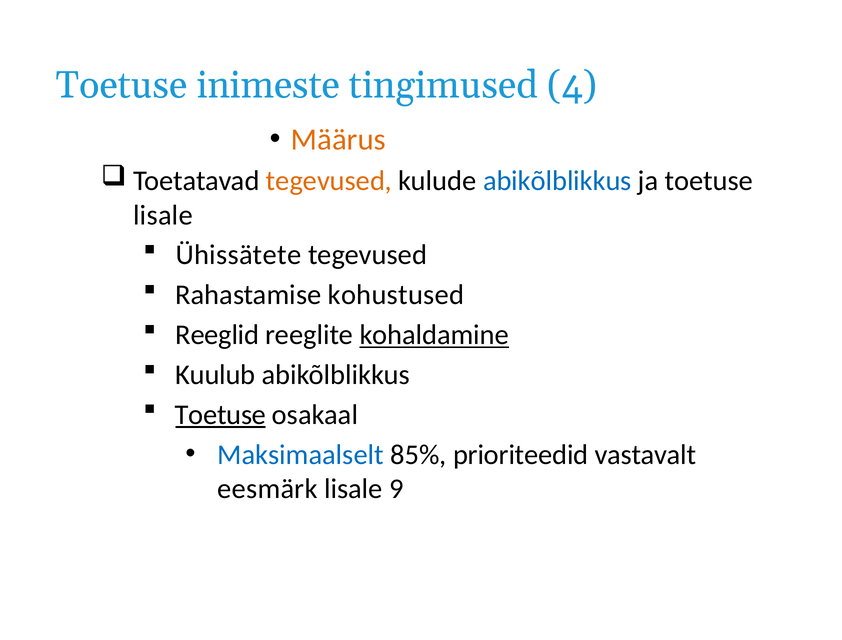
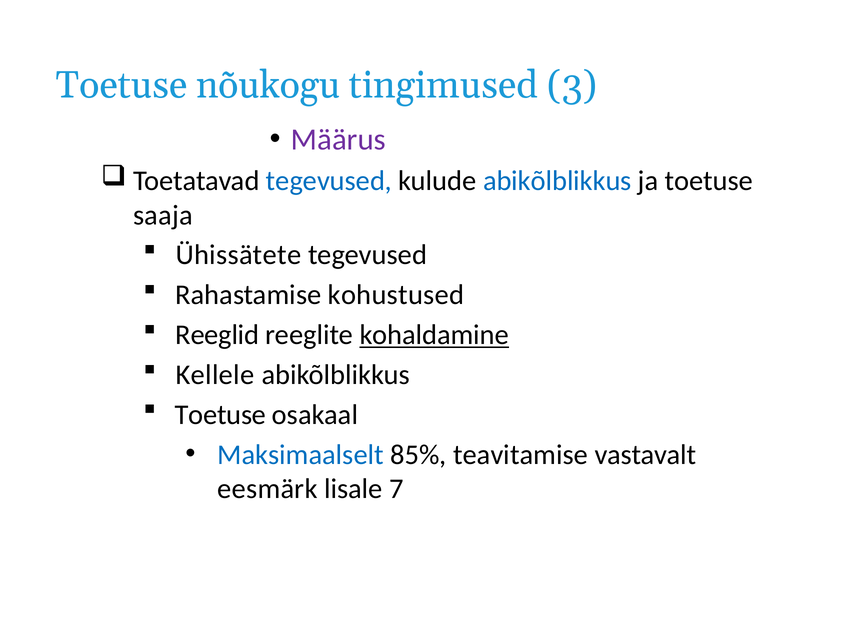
inimeste: inimeste -> nõukogu
4: 4 -> 3
Määrus colour: orange -> purple
tegevused at (329, 181) colour: orange -> blue
lisale at (163, 215): lisale -> saaja
Kuulub: Kuulub -> Kellele
Toetuse at (220, 415) underline: present -> none
prioriteedid: prioriteedid -> teavitamise
9: 9 -> 7
